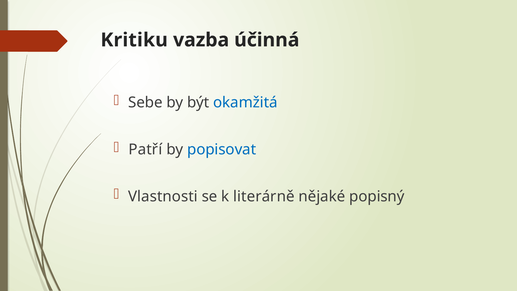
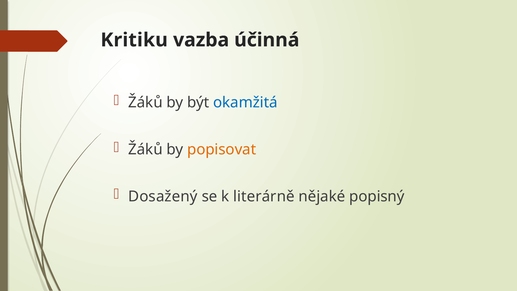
Sebe at (145, 102): Sebe -> Žáků
Patří at (145, 149): Patří -> Žáků
popisovat colour: blue -> orange
Vlastnosti: Vlastnosti -> Dosažený
